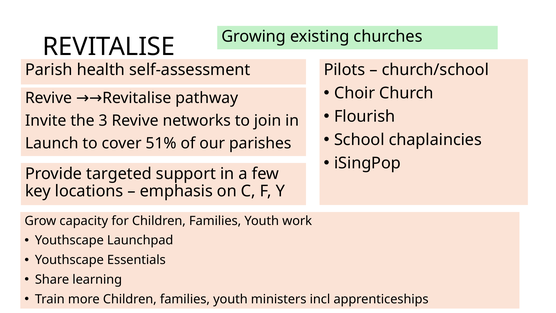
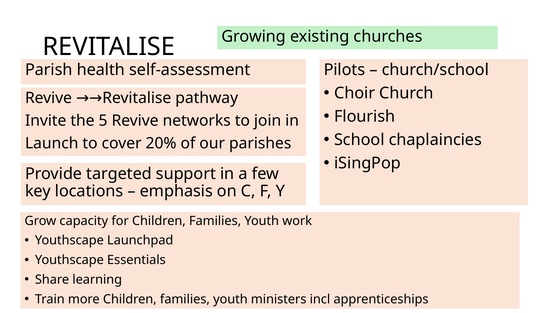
3: 3 -> 5
51%: 51% -> 20%
